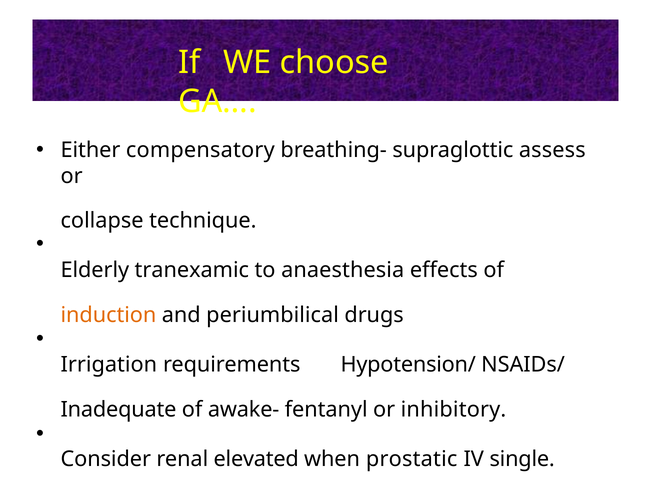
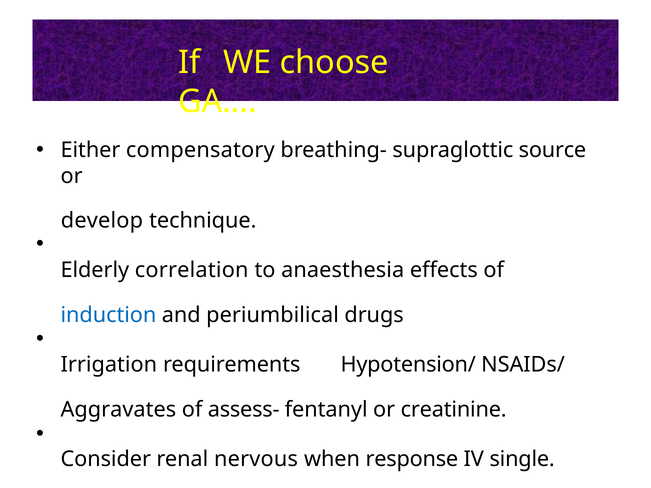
assess: assess -> source
collapse: collapse -> develop
tranexamic: tranexamic -> correlation
induction colour: orange -> blue
Inadequate: Inadequate -> Aggravates
awake-: awake- -> assess-
inhibitory: inhibitory -> creatinine
elevated: elevated -> nervous
prostatic: prostatic -> response
